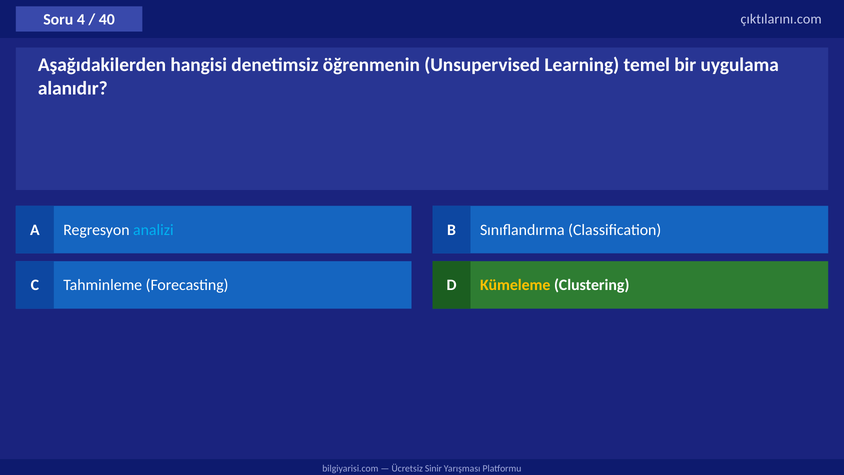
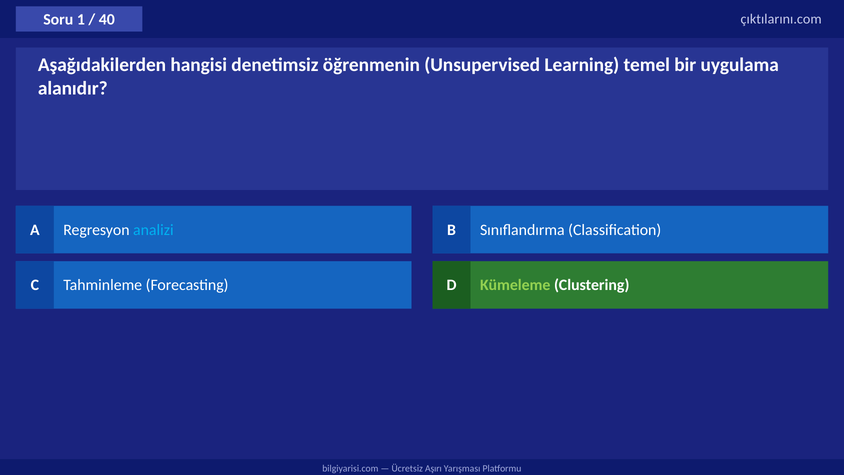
4: 4 -> 1
Kümeleme colour: yellow -> light green
Sinir: Sinir -> Aşırı
